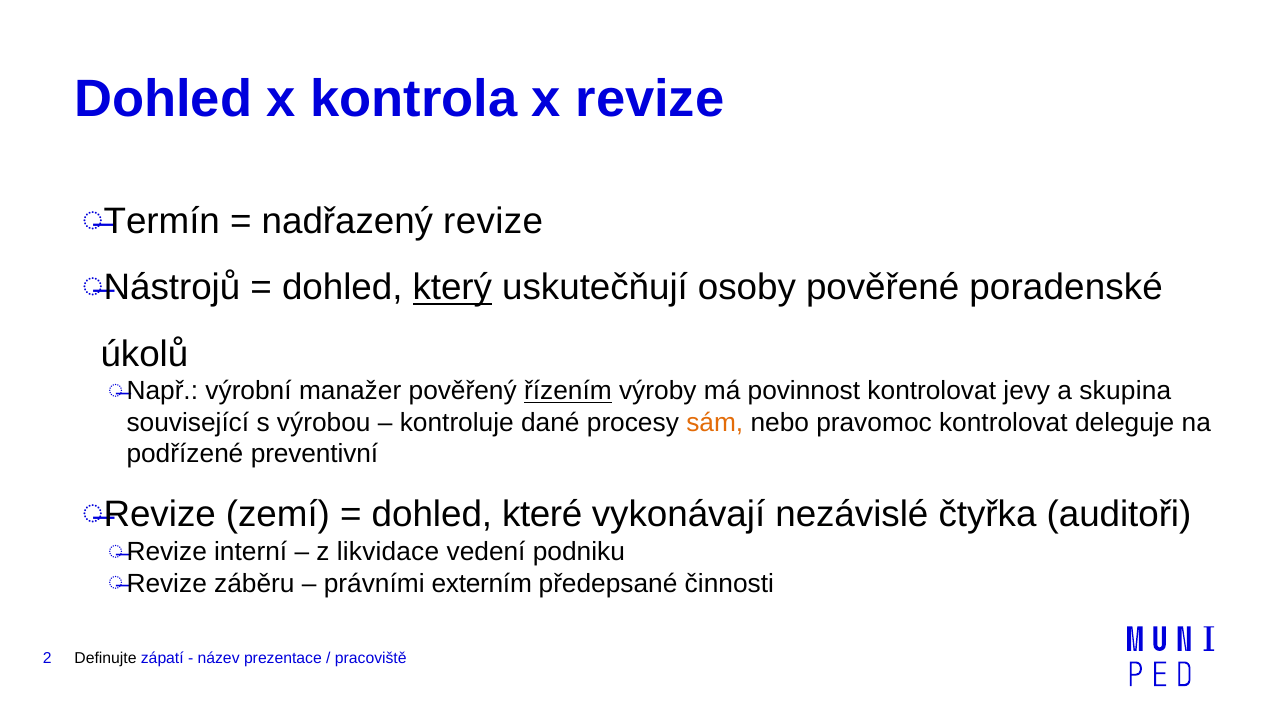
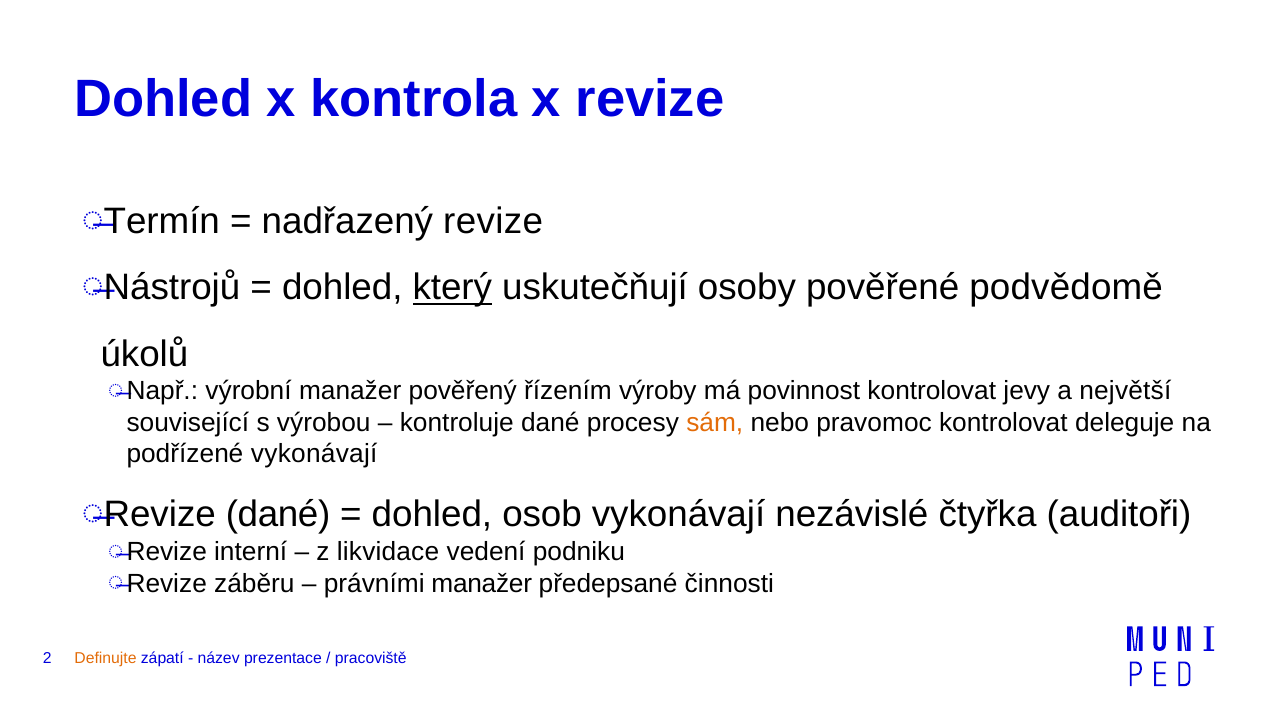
poradenské: poradenské -> podvědomě
řízením underline: present -> none
skupina: skupina -> největší
podřízené preventivní: preventivní -> vykonávají
Revize zemí: zemí -> dané
které: které -> osob
právními externím: externím -> manažer
Definujte colour: black -> orange
